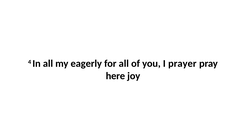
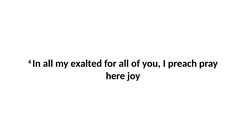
eagerly: eagerly -> exalted
prayer: prayer -> preach
